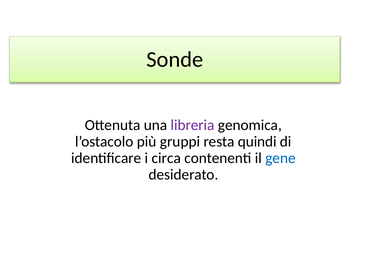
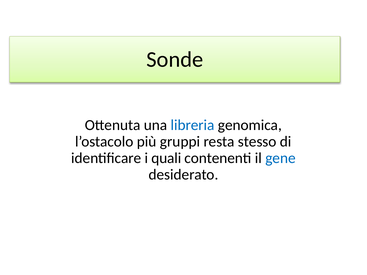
libreria colour: purple -> blue
quindi: quindi -> stesso
circa: circa -> quali
